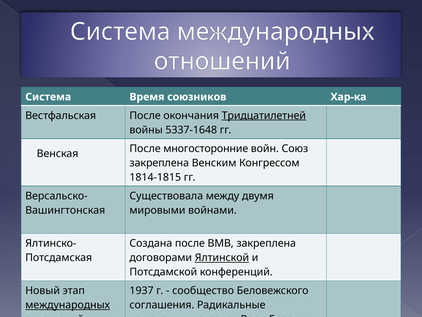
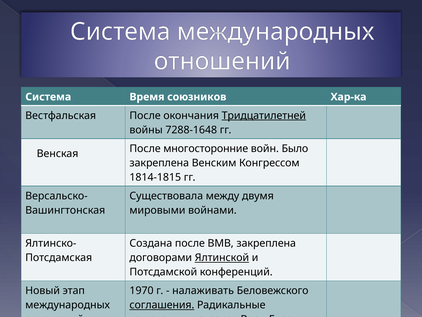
5337-1648: 5337-1648 -> 7288-1648
Союз: Союз -> Было
1937: 1937 -> 1970
сообщество: сообщество -> налаживать
международных at (68, 305) underline: present -> none
соглашения underline: none -> present
